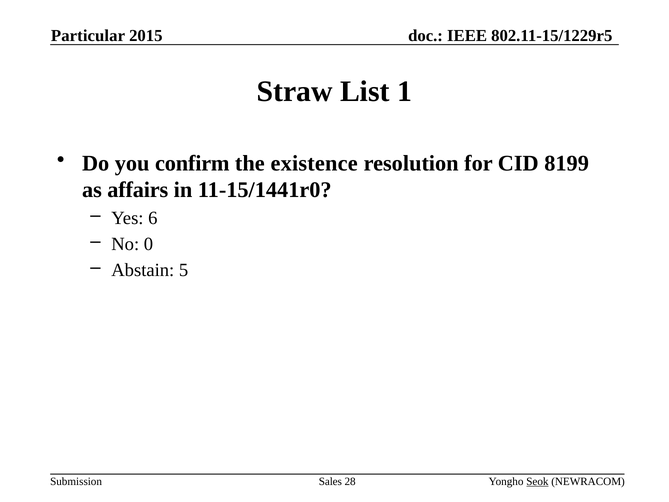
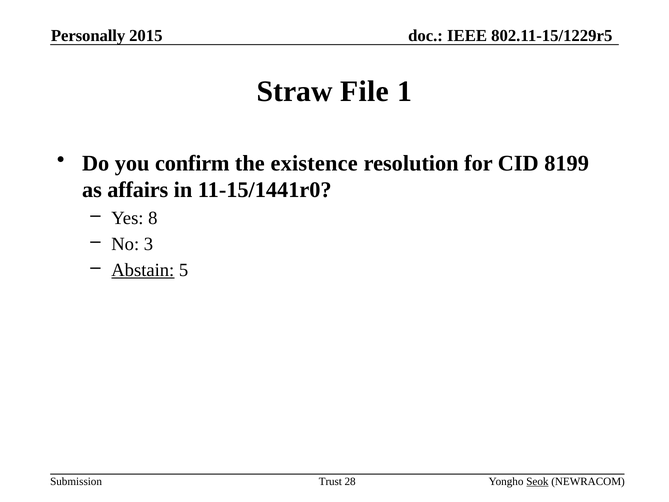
Particular: Particular -> Personally
List: List -> File
6: 6 -> 8
0: 0 -> 3
Abstain underline: none -> present
Sales: Sales -> Trust
